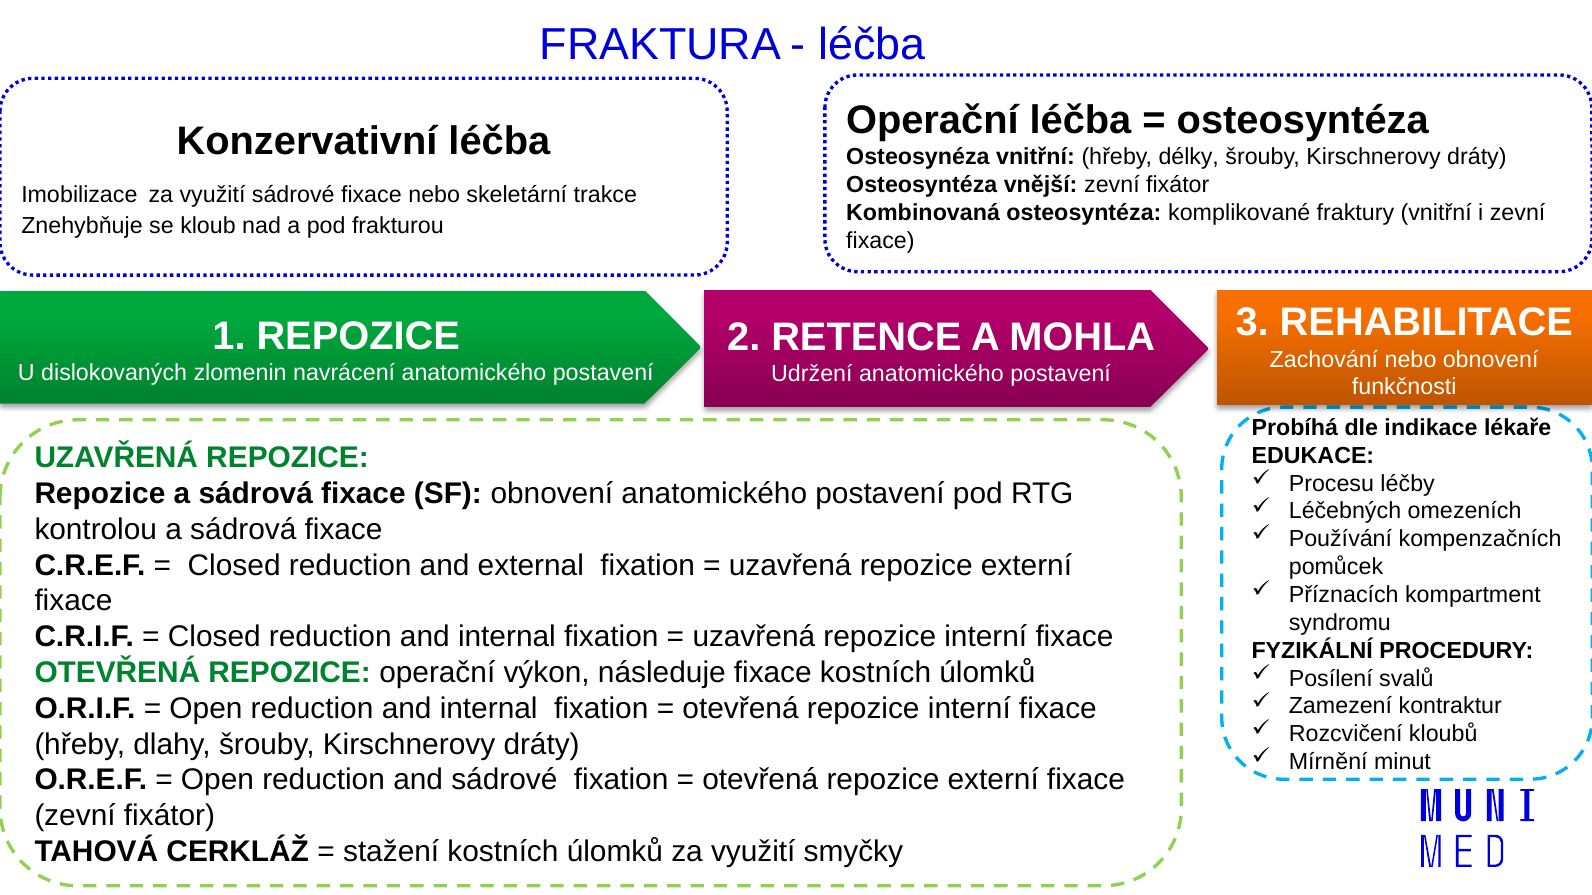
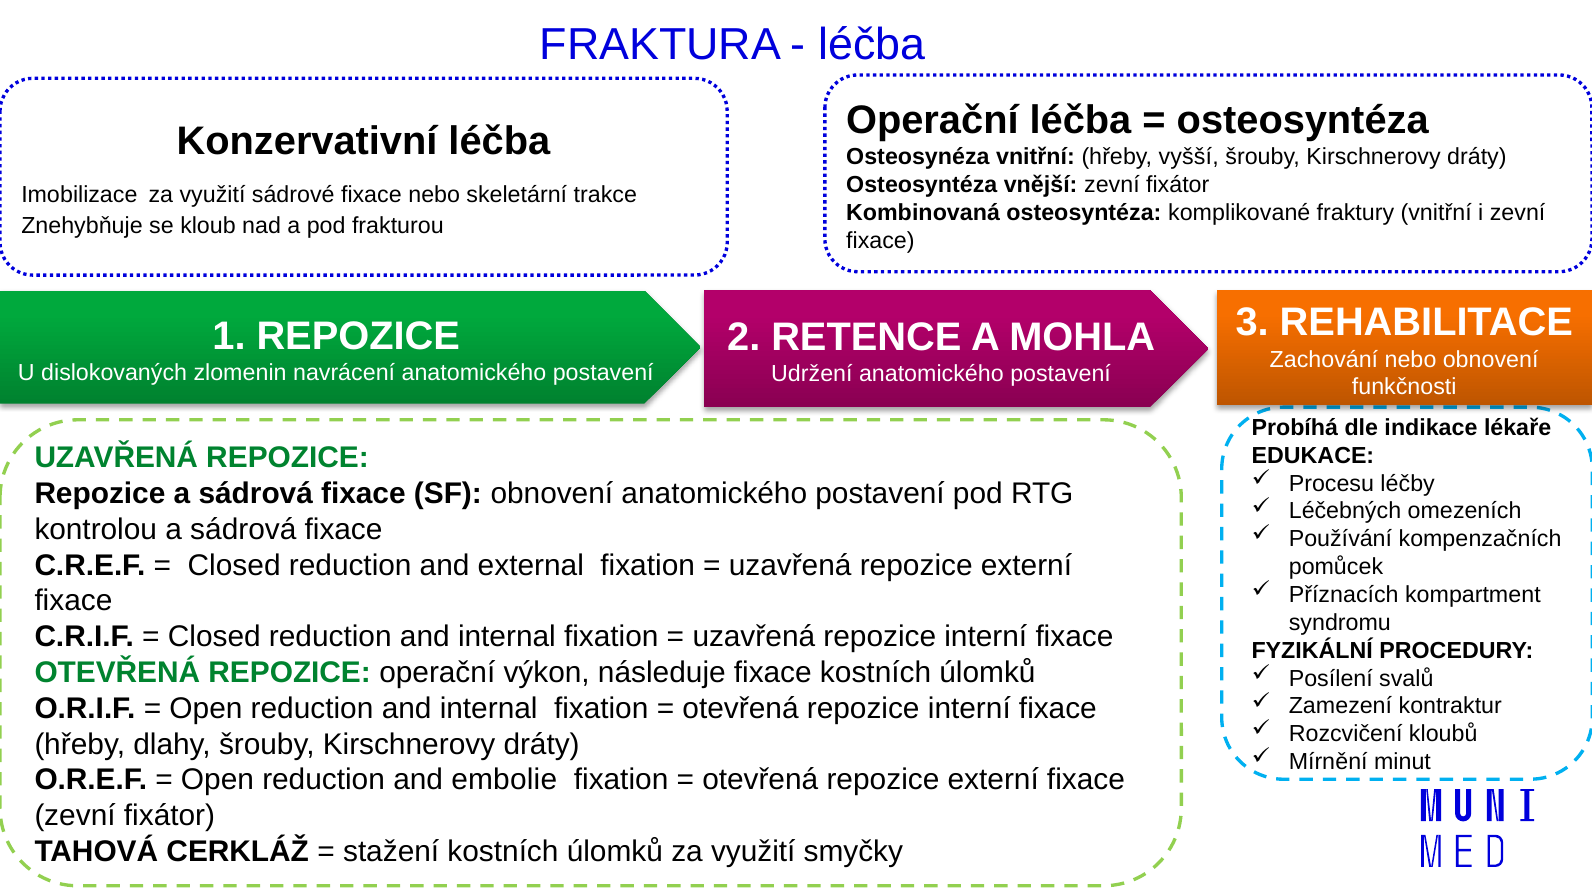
délky: délky -> vyšší
and sádrové: sádrové -> embolie
